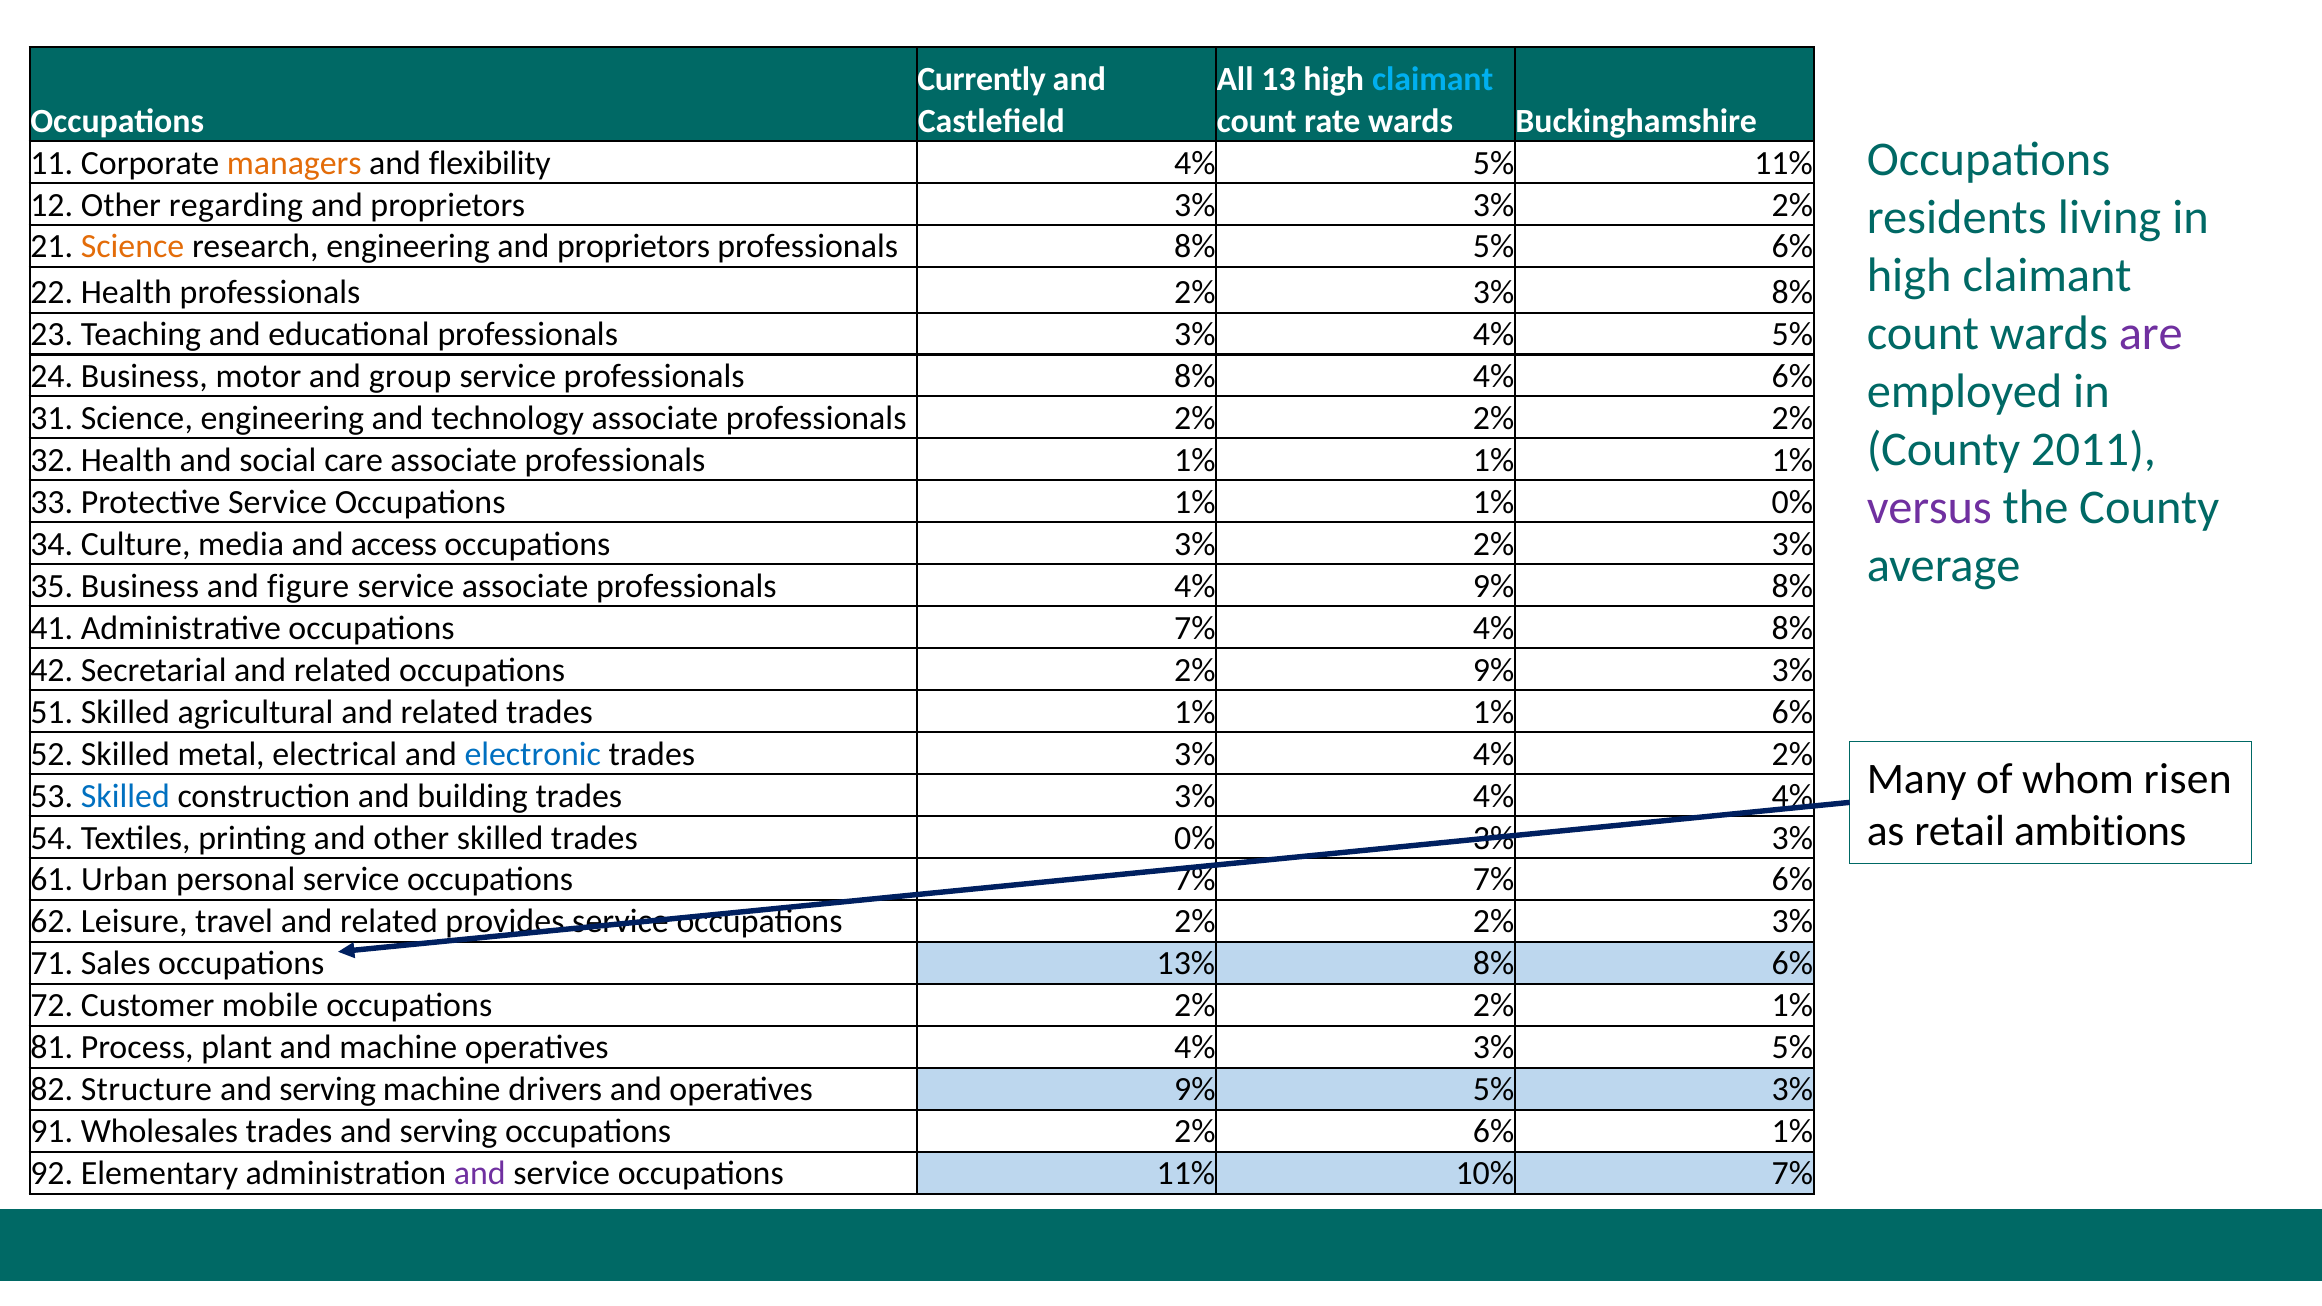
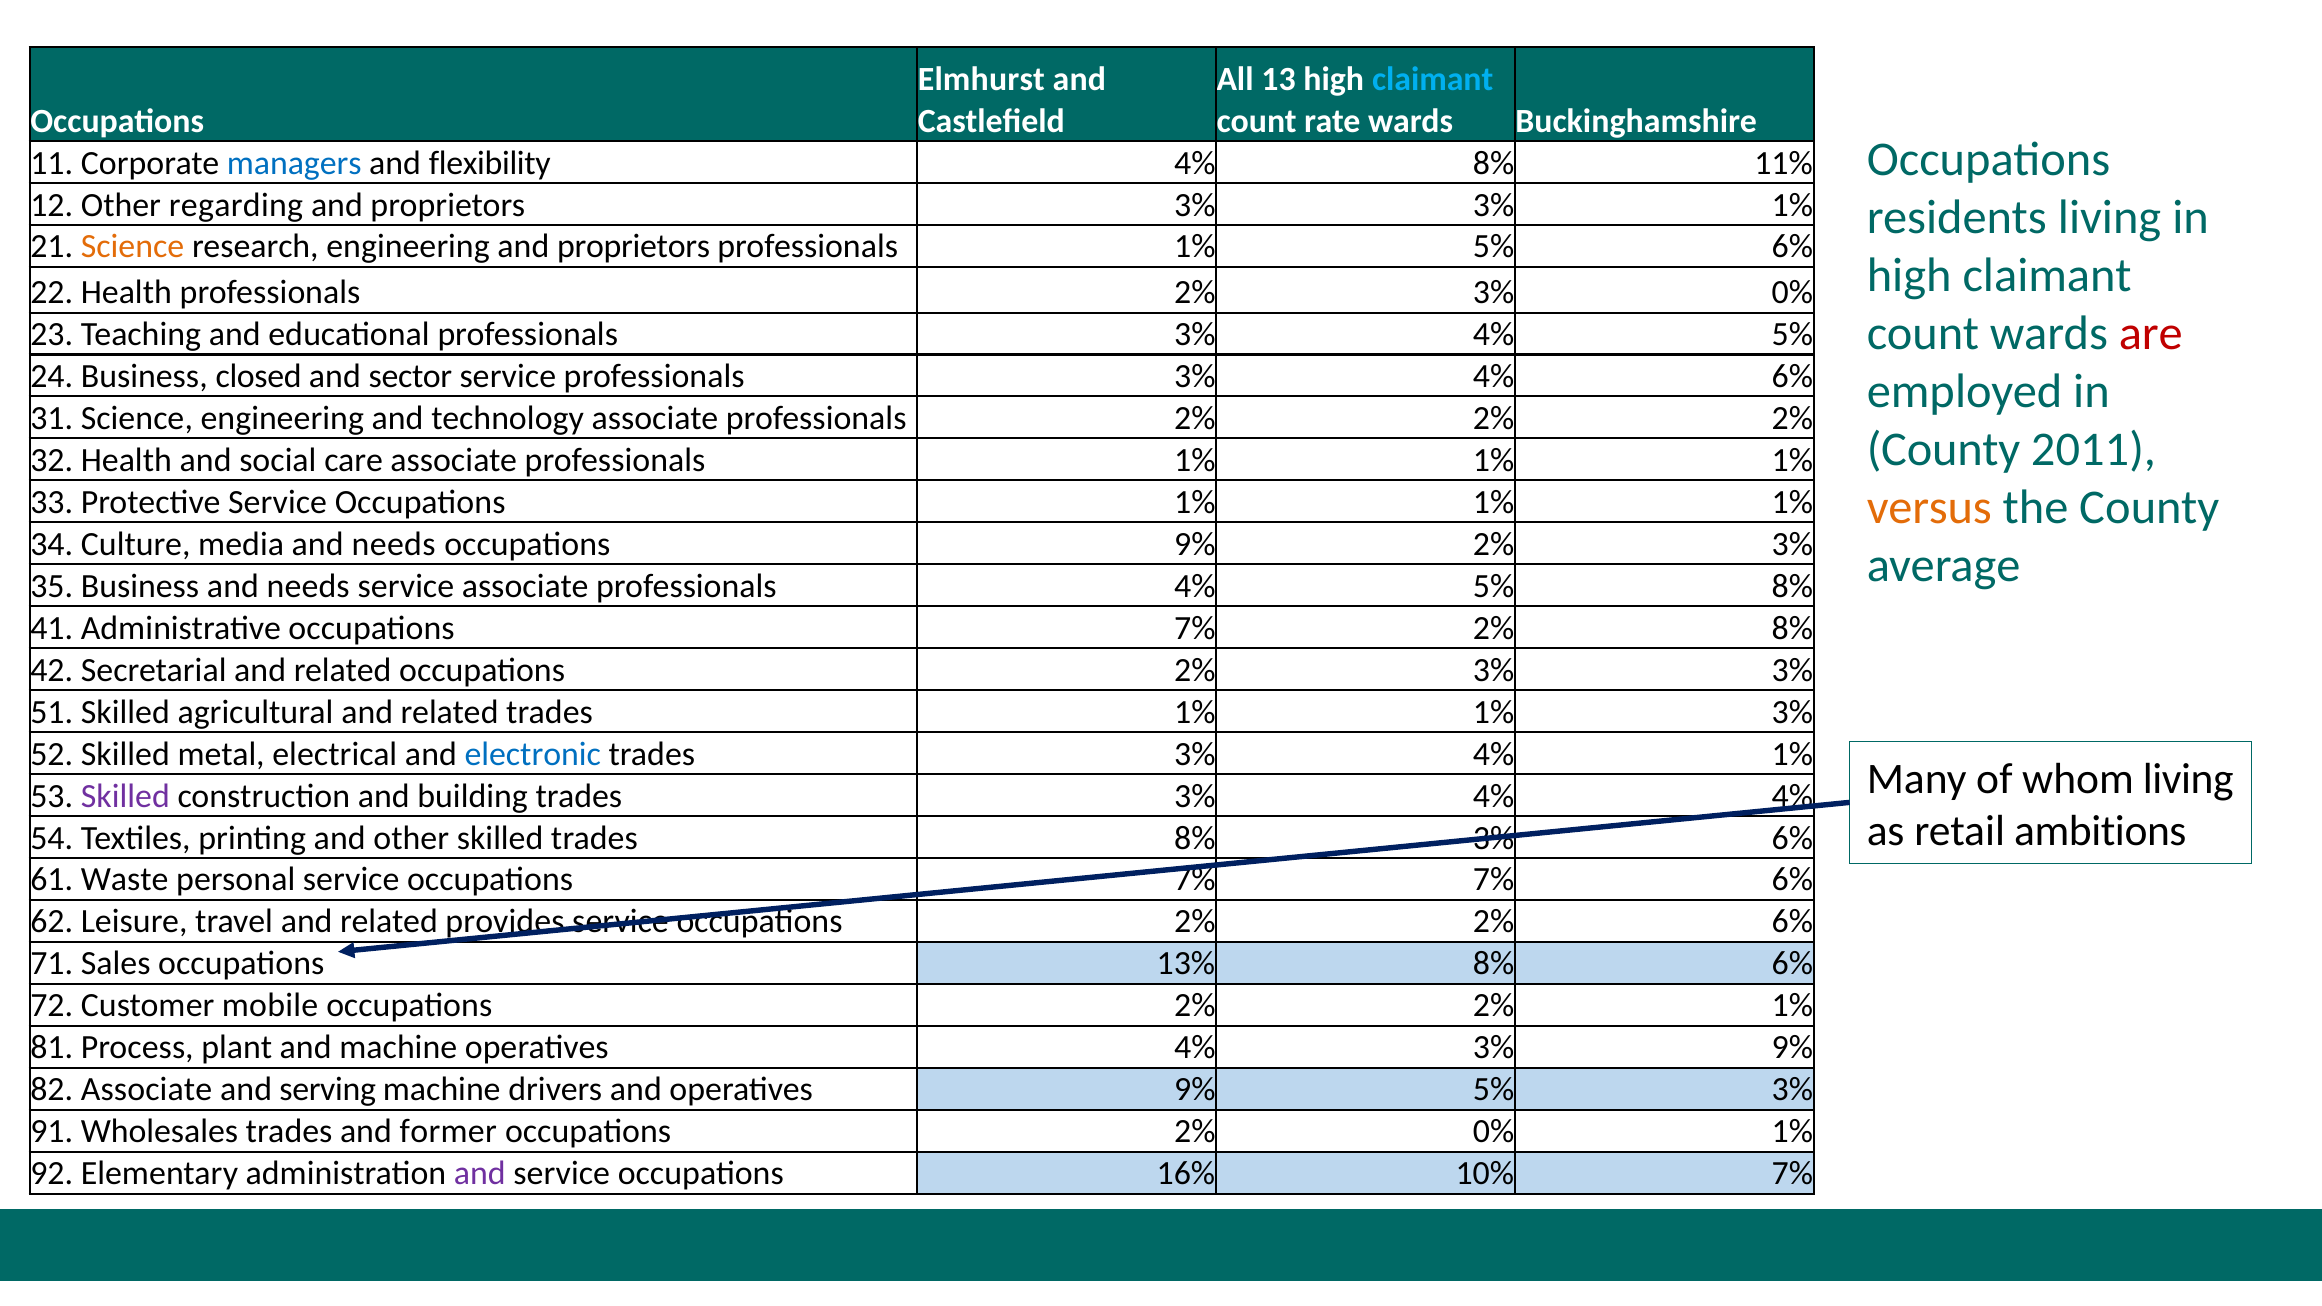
Currently: Currently -> Elmhurst
managers colour: orange -> blue
5% at (1494, 163): 5% -> 8%
3% 3% 2%: 2% -> 1%
8% at (1195, 247): 8% -> 1%
3% 8%: 8% -> 0%
are colour: purple -> red
motor: motor -> closed
group: group -> sector
service professionals 8%: 8% -> 3%
versus colour: purple -> orange
Occupations 1% 1% 0%: 0% -> 1%
media and access: access -> needs
occupations 3%: 3% -> 9%
Business and figure: figure -> needs
professionals 4% 9%: 9% -> 5%
7% 4%: 4% -> 2%
occupations 2% 9%: 9% -> 3%
1% 6%: 6% -> 3%
4% 2%: 2% -> 1%
whom risen: risen -> living
Skilled at (125, 796) colour: blue -> purple
trades 0%: 0% -> 8%
3% at (1792, 838): 3% -> 6%
Urban: Urban -> Waste
2% 2% 3%: 3% -> 6%
3% 5%: 5% -> 9%
82 Structure: Structure -> Associate
trades and serving: serving -> former
2% 6%: 6% -> 0%
occupations 11%: 11% -> 16%
